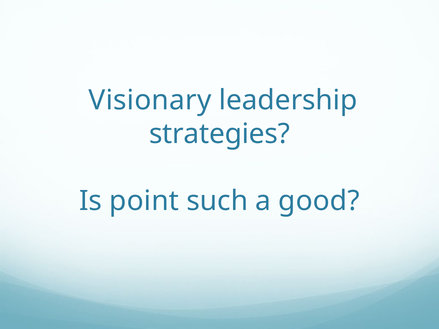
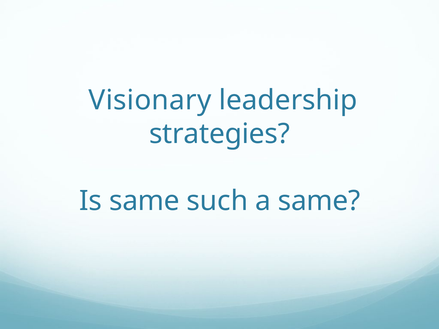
Is point: point -> same
a good: good -> same
